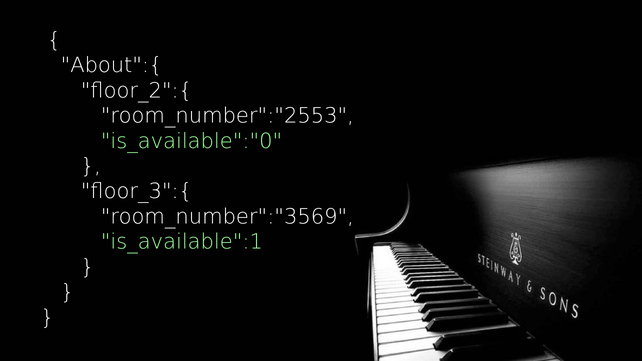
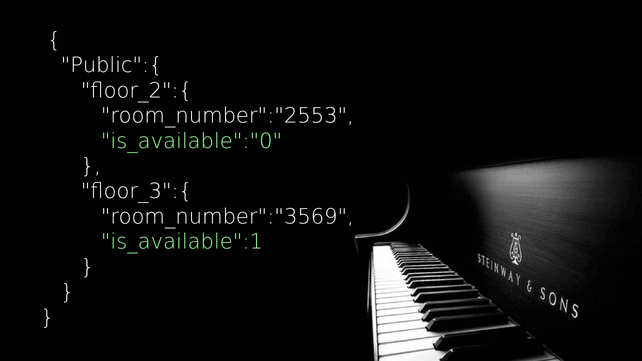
About":{: About":{ -> Public":{
